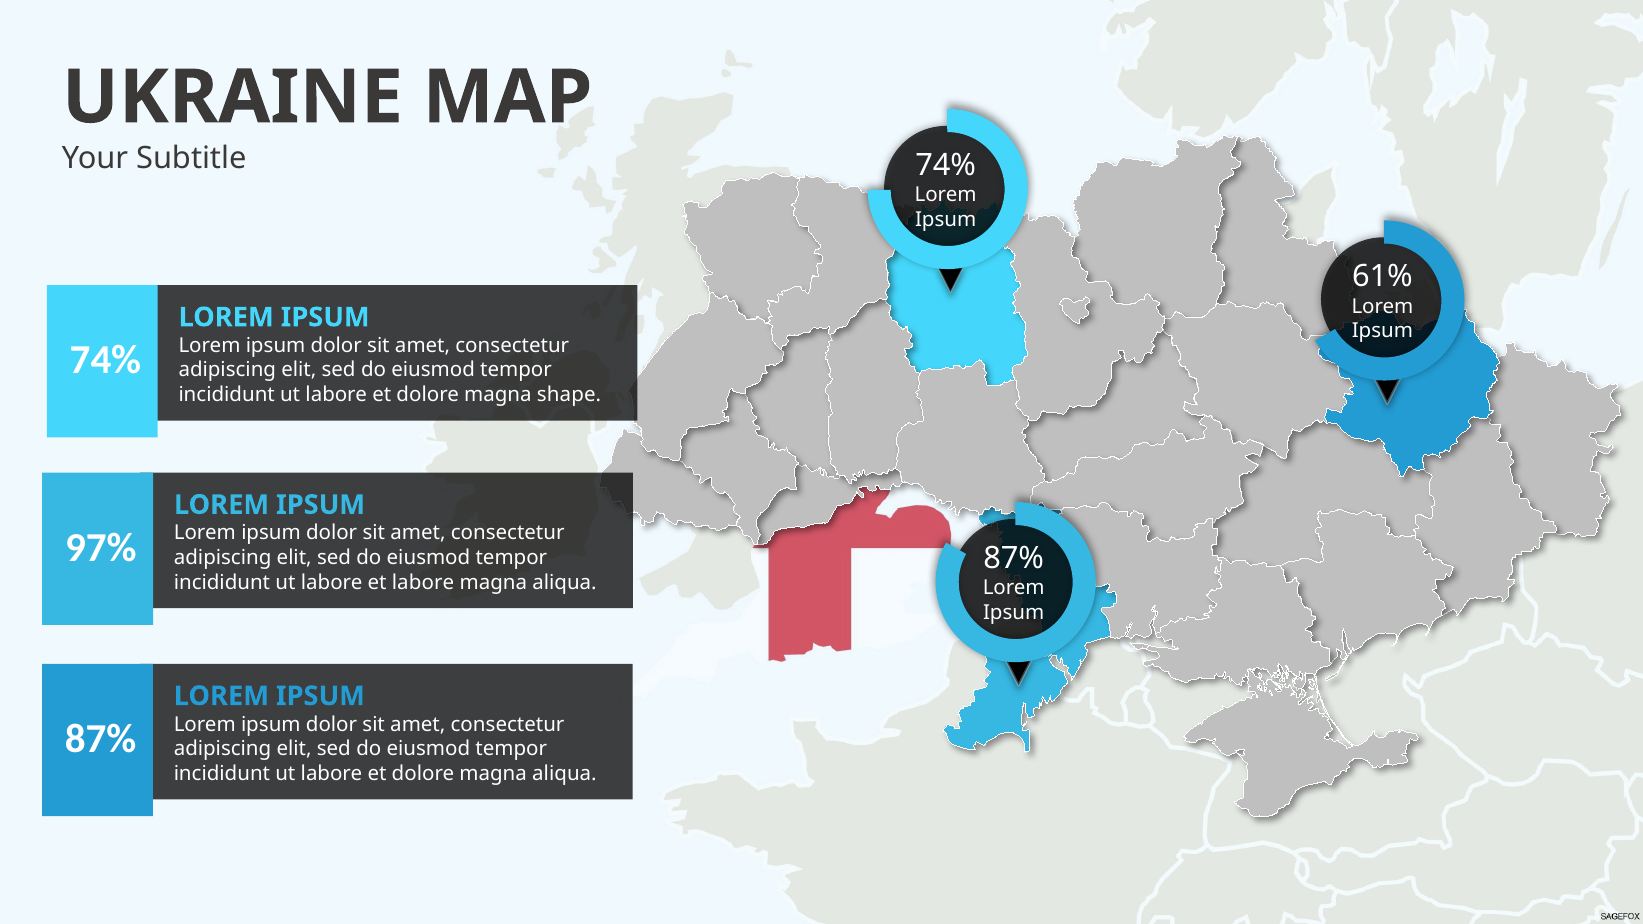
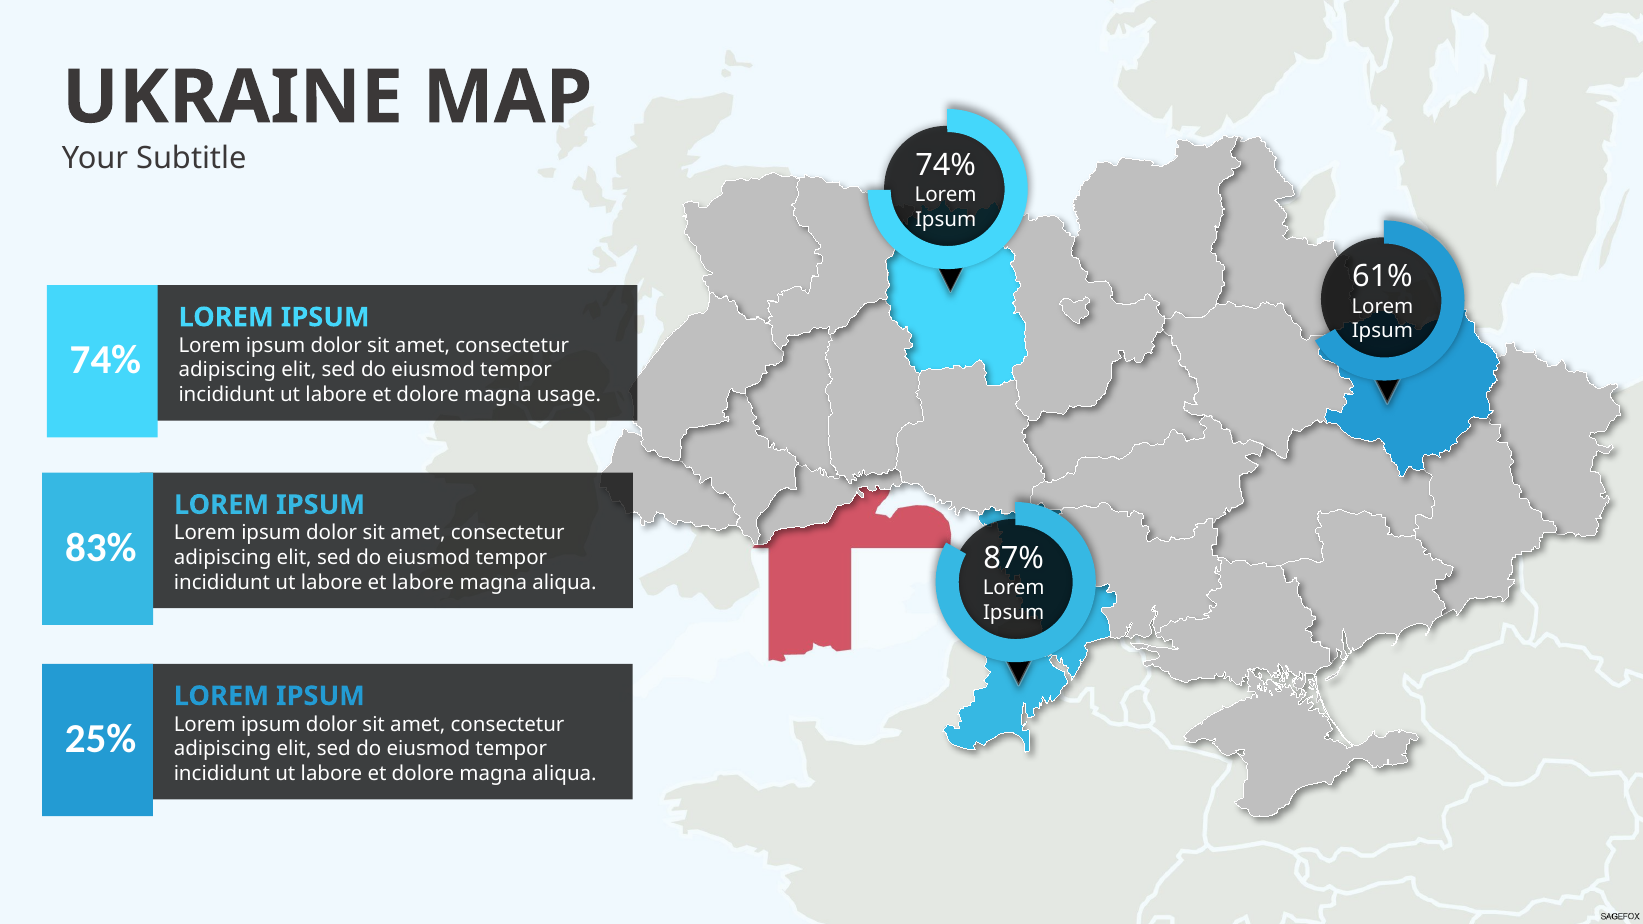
shape: shape -> usage
97%: 97% -> 83%
87% at (101, 739): 87% -> 25%
